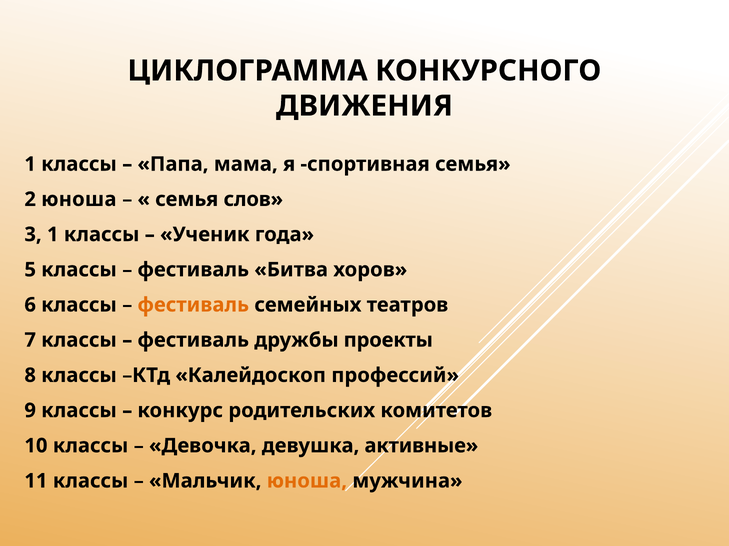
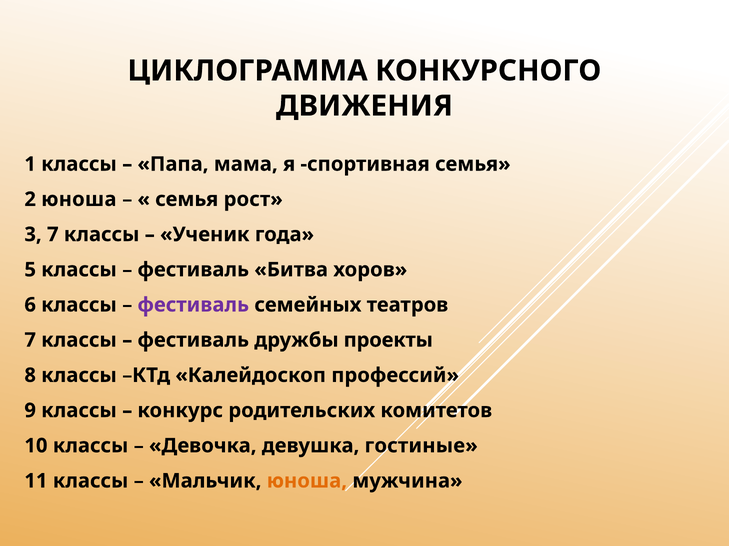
слов: слов -> рост
3 1: 1 -> 7
фестиваль at (193, 305) colour: orange -> purple
активные: активные -> гостиные
